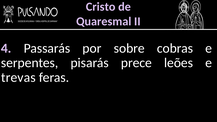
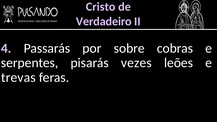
Quaresmal: Quaresmal -> Verdadeiro
prece: prece -> vezes
